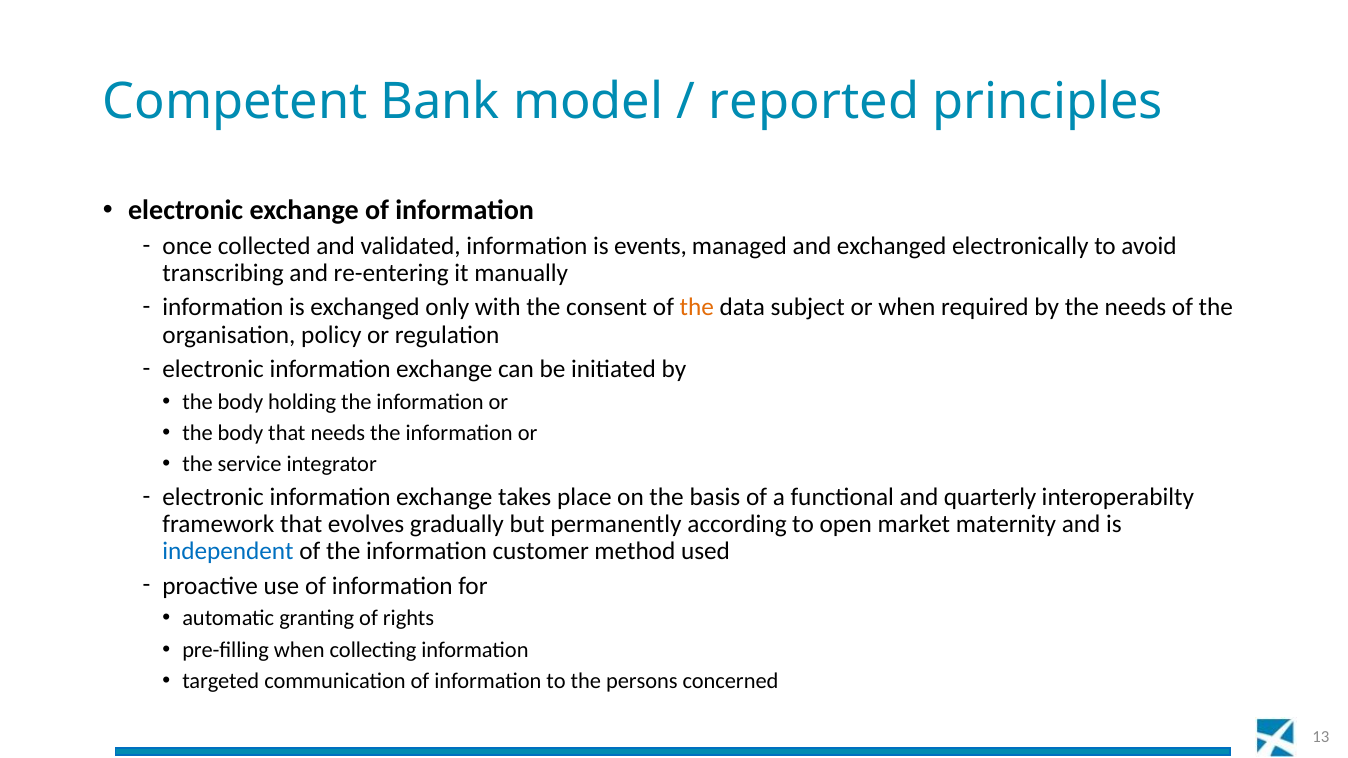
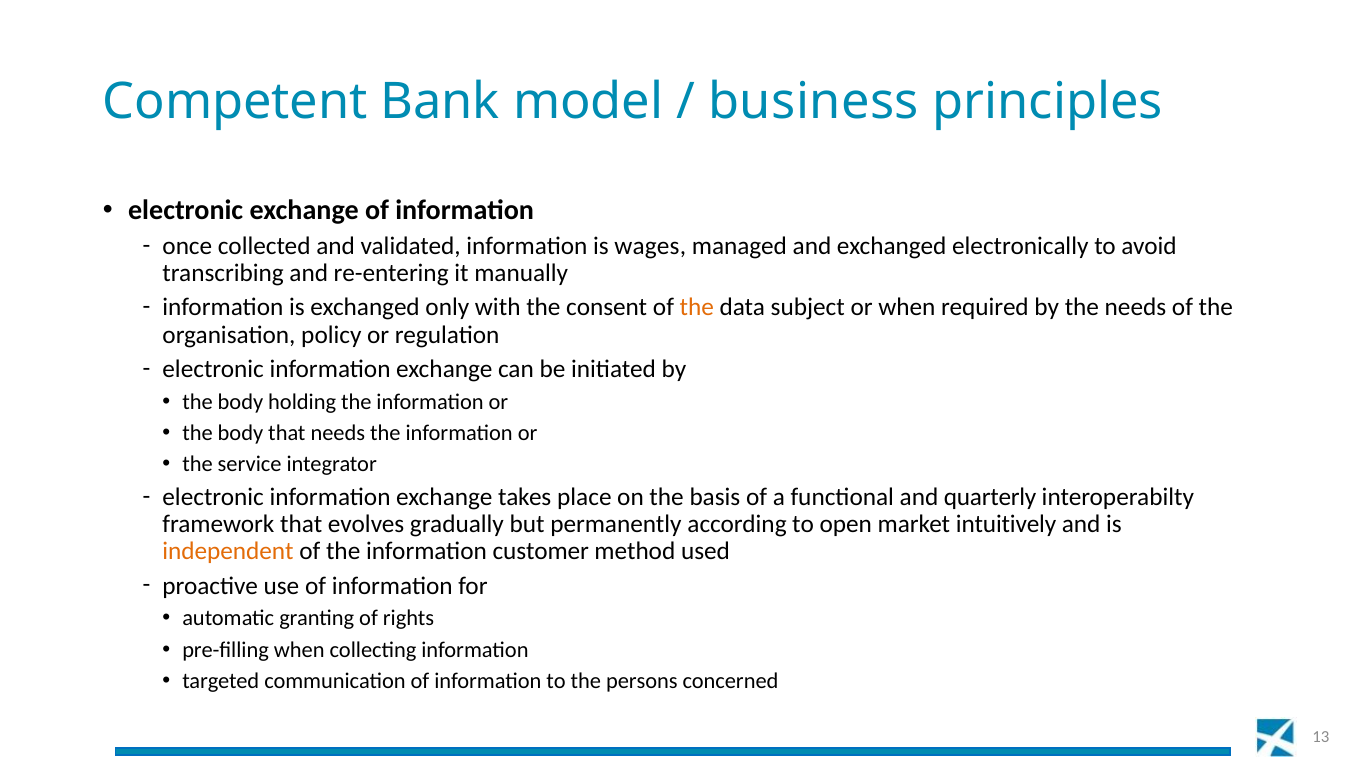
reported: reported -> business
events: events -> wages
maternity: maternity -> intuitively
independent colour: blue -> orange
